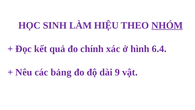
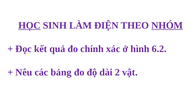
HỌC underline: none -> present
HIỆU: HIỆU -> ĐIỆN
6.4: 6.4 -> 6.2
9: 9 -> 2
